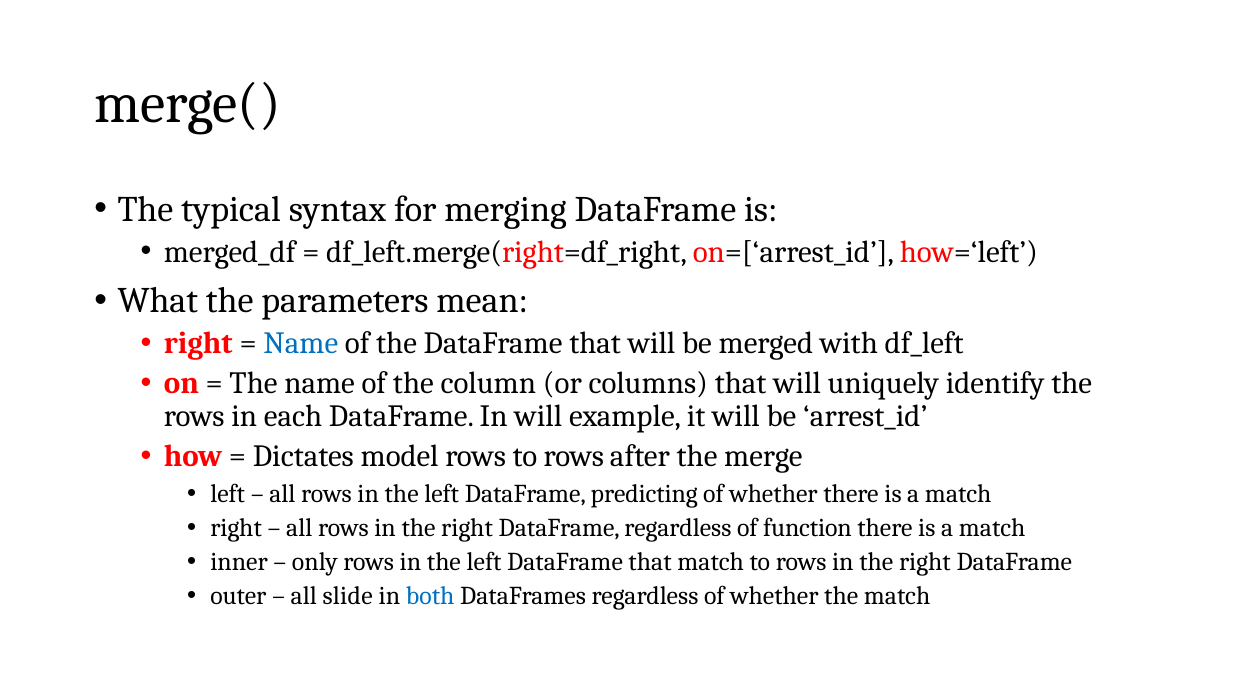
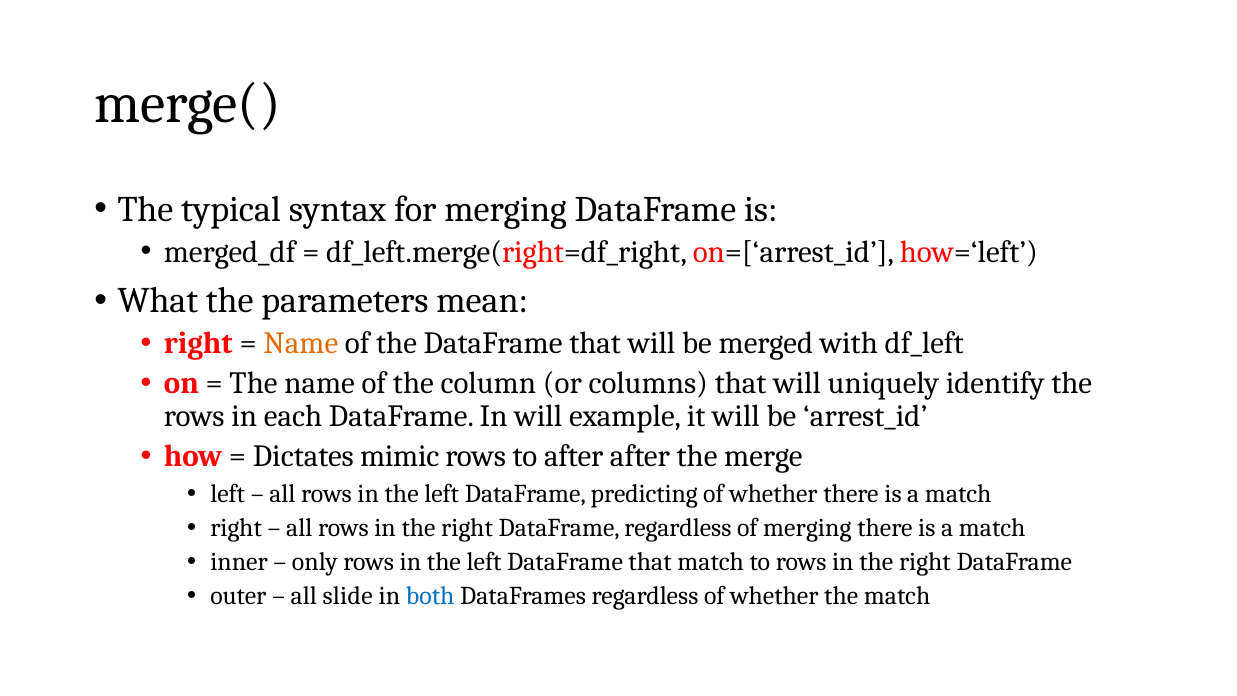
Name at (301, 343) colour: blue -> orange
model: model -> mimic
rows to rows: rows -> after
of function: function -> merging
